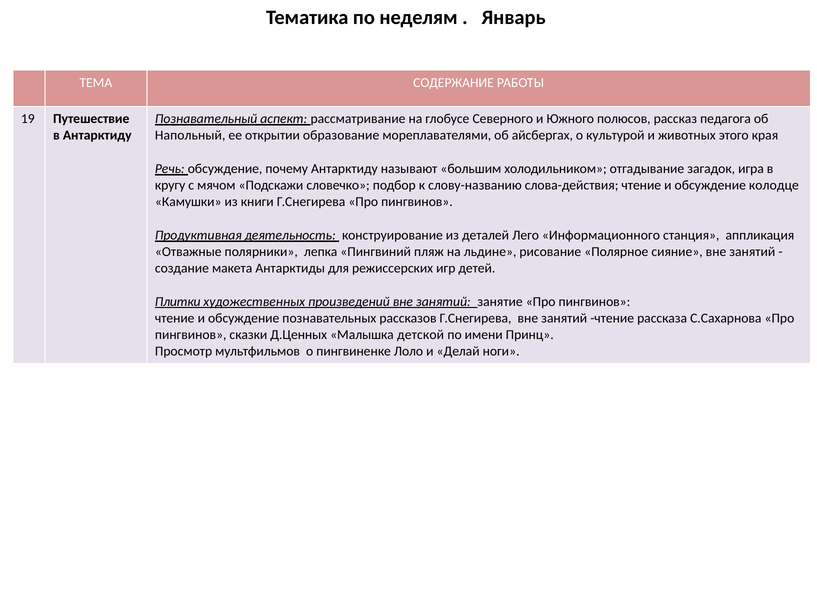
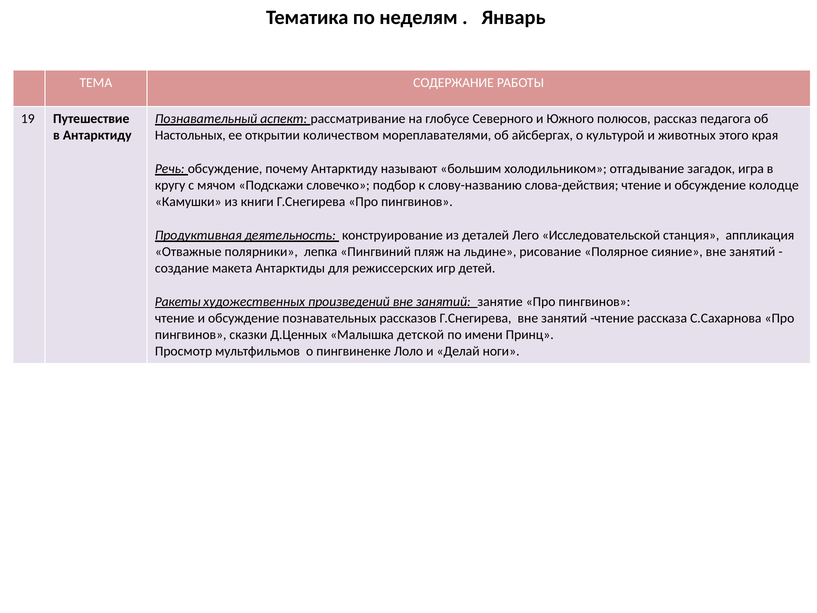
Напольный: Напольный -> Настольных
образование: образование -> количеством
Информационного: Информационного -> Исследовательской
Плитки: Плитки -> Ракеты
